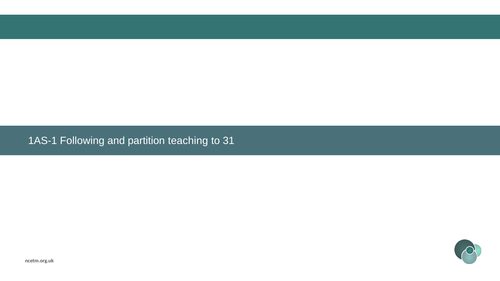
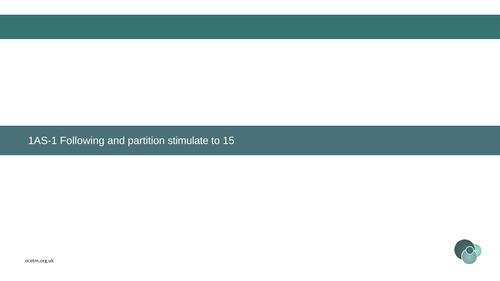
teaching: teaching -> stimulate
31: 31 -> 15
